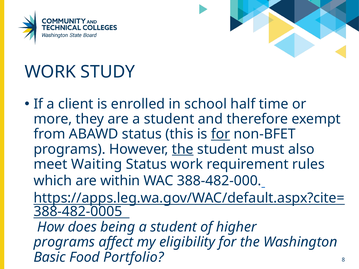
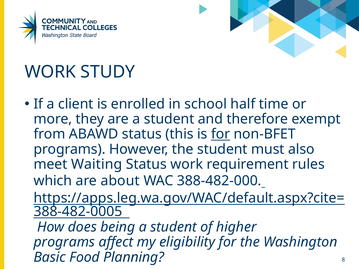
the at (183, 149) underline: present -> none
within: within -> about
Portfolio: Portfolio -> Planning
